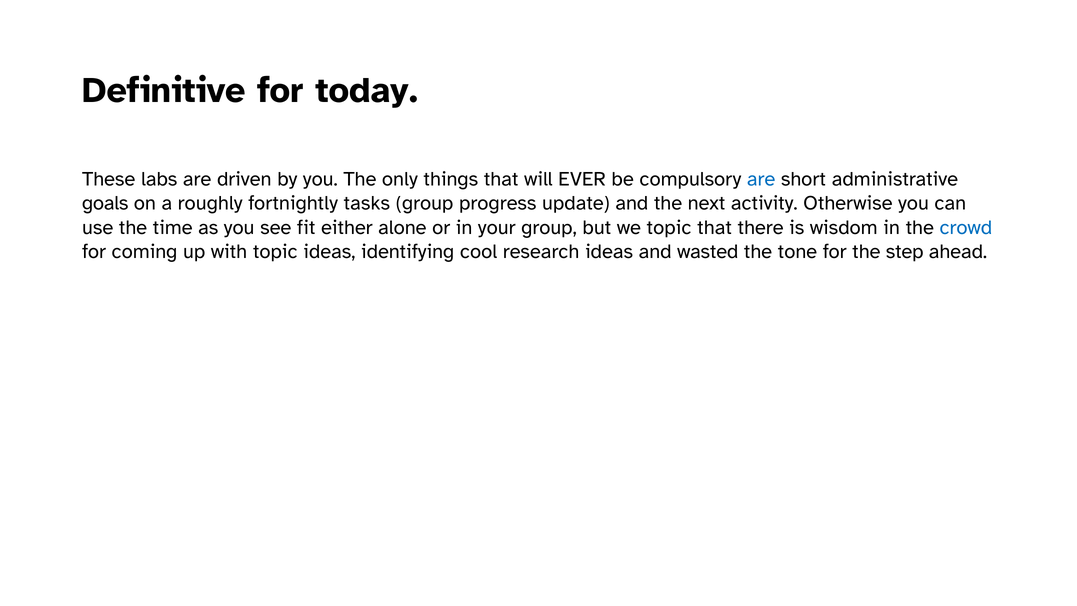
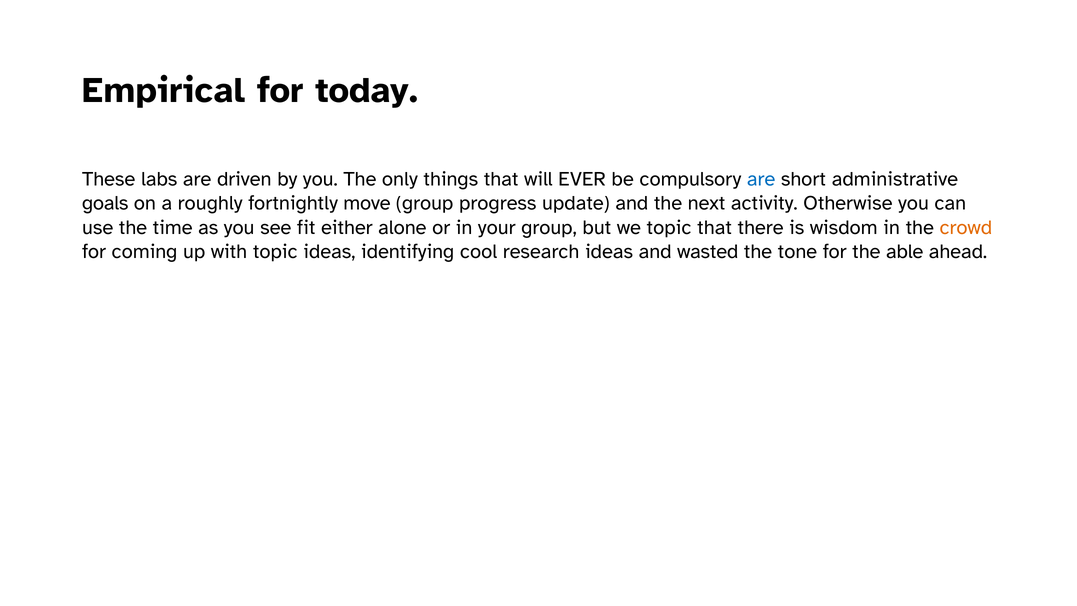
Definitive: Definitive -> Empirical
tasks: tasks -> move
crowd colour: blue -> orange
step: step -> able
